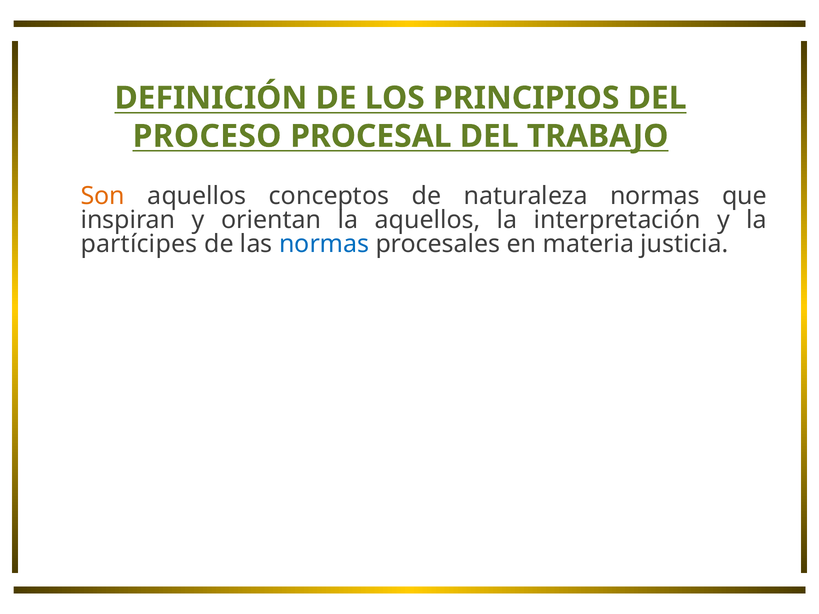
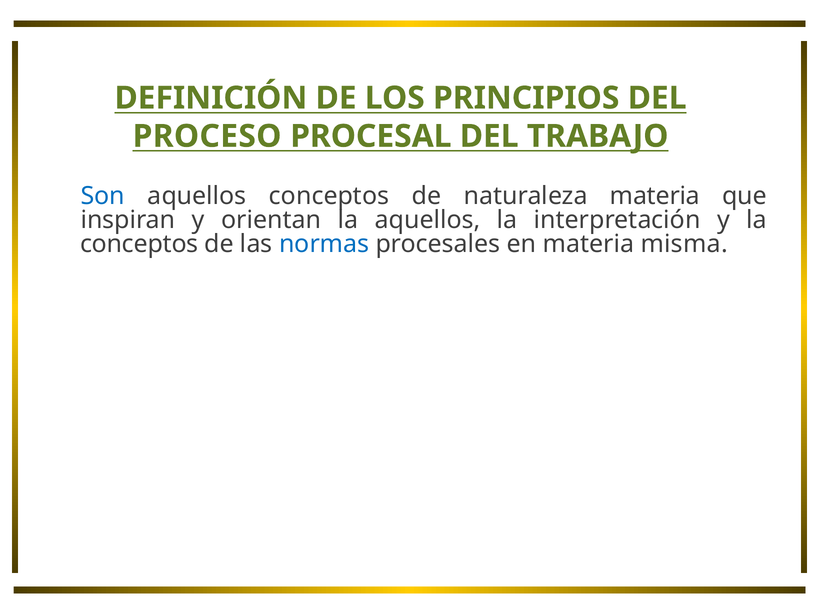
Son colour: orange -> blue
naturaleza normas: normas -> materia
partícipes at (139, 244): partícipes -> conceptos
justicia: justicia -> misma
